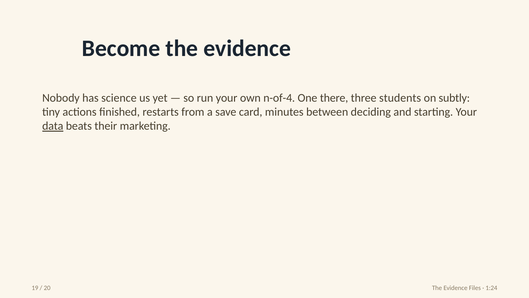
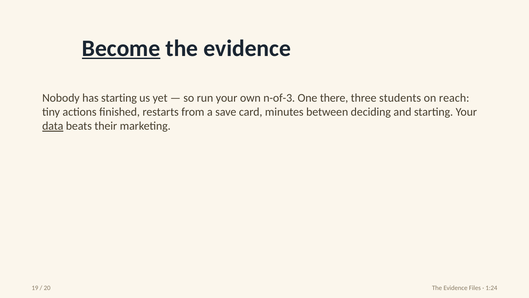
Become underline: none -> present
has science: science -> starting
n-of-4: n-of-4 -> n-of-3
subtly: subtly -> reach
